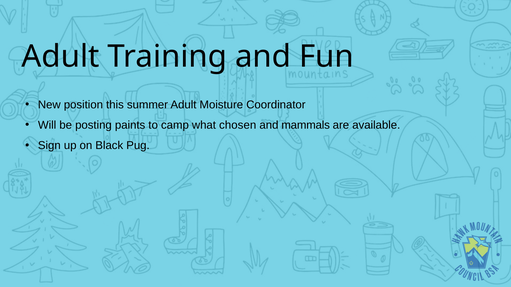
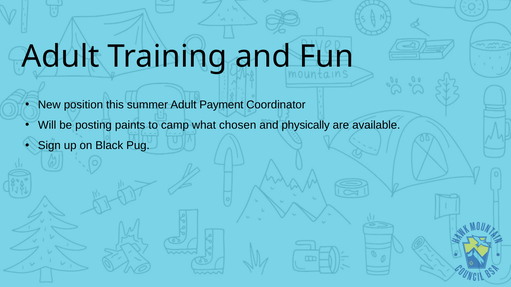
Moisture: Moisture -> Payment
mammals: mammals -> physically
